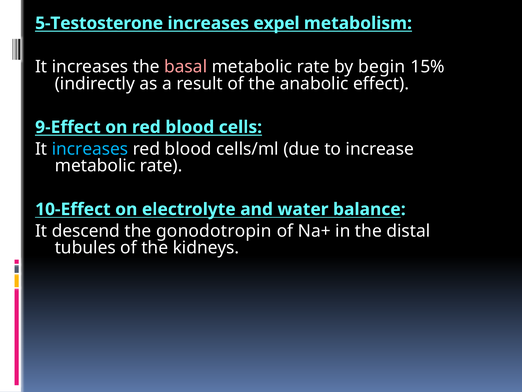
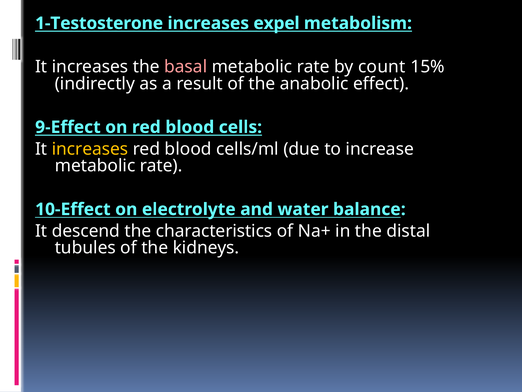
5-Testosterone: 5-Testosterone -> 1-Testosterone
begin: begin -> count
increases at (90, 149) colour: light blue -> yellow
gonodotropin: gonodotropin -> characteristics
